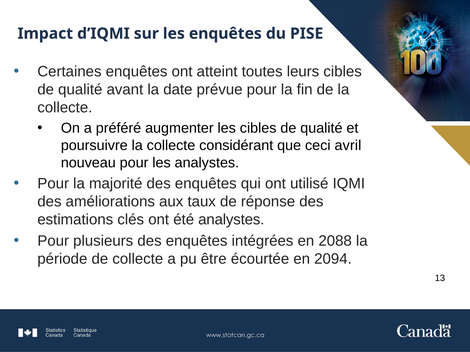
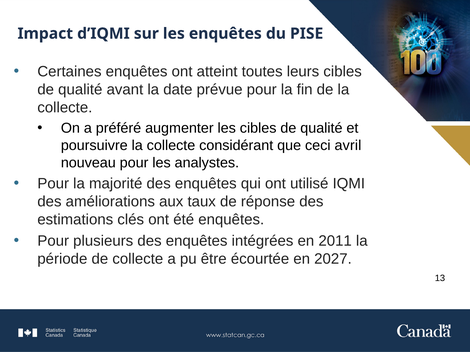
été analystes: analystes -> enquêtes
2088: 2088 -> 2011
2094: 2094 -> 2027
